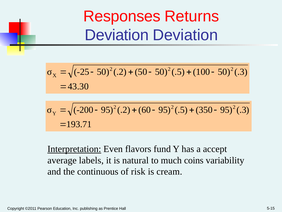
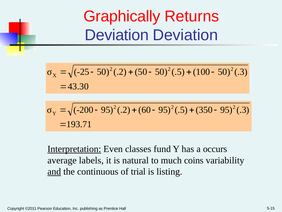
Responses: Responses -> Graphically
flavors: flavors -> classes
accept: accept -> occurs
and underline: none -> present
risk: risk -> trial
cream: cream -> listing
